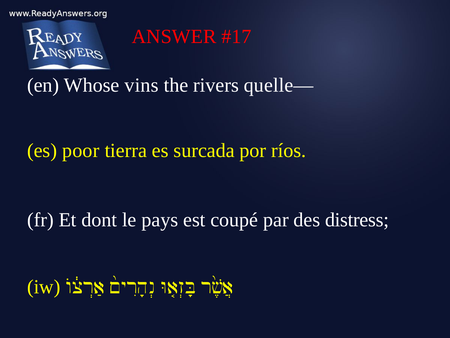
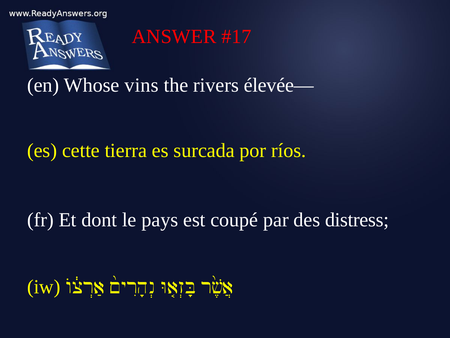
quelle—: quelle— -> élevée—
poor: poor -> cette
